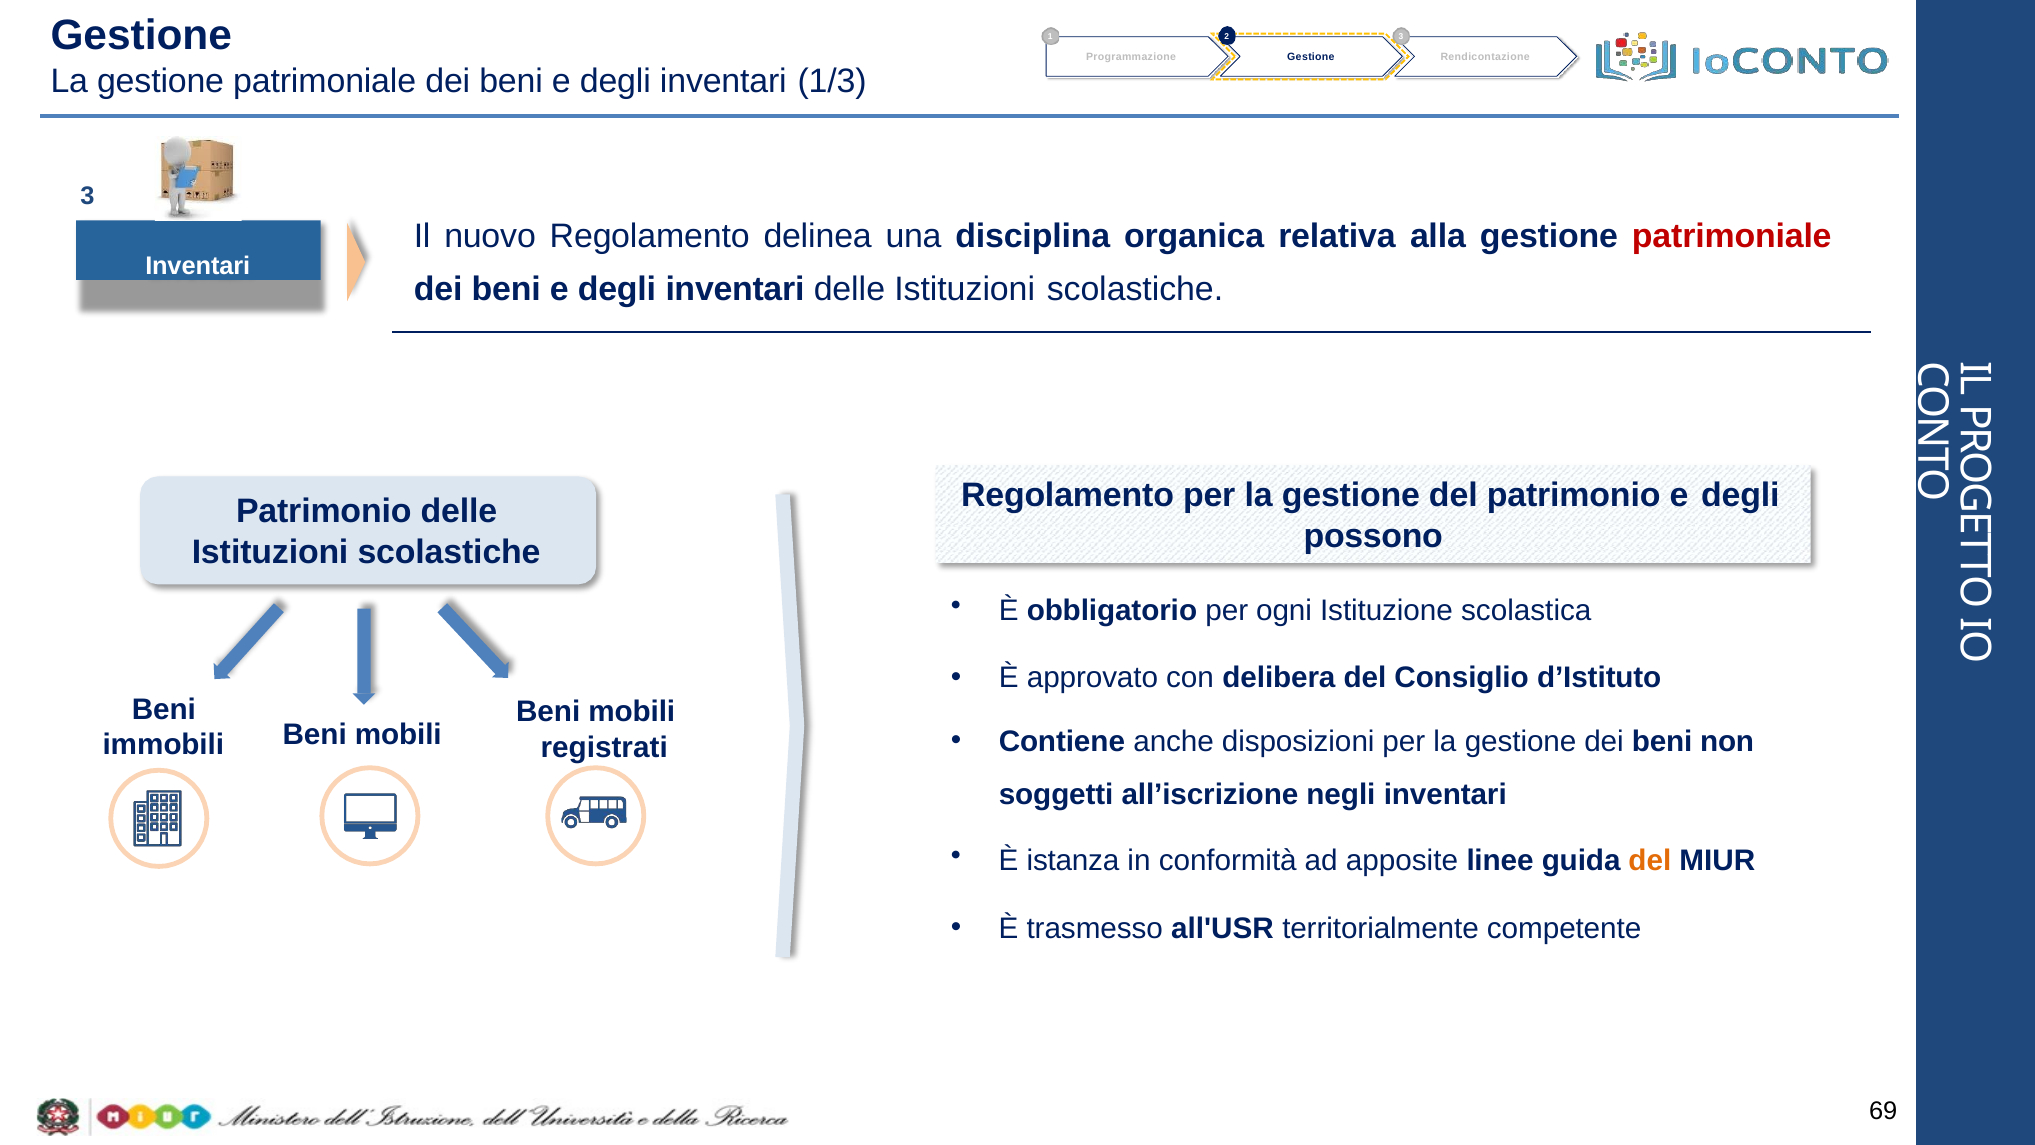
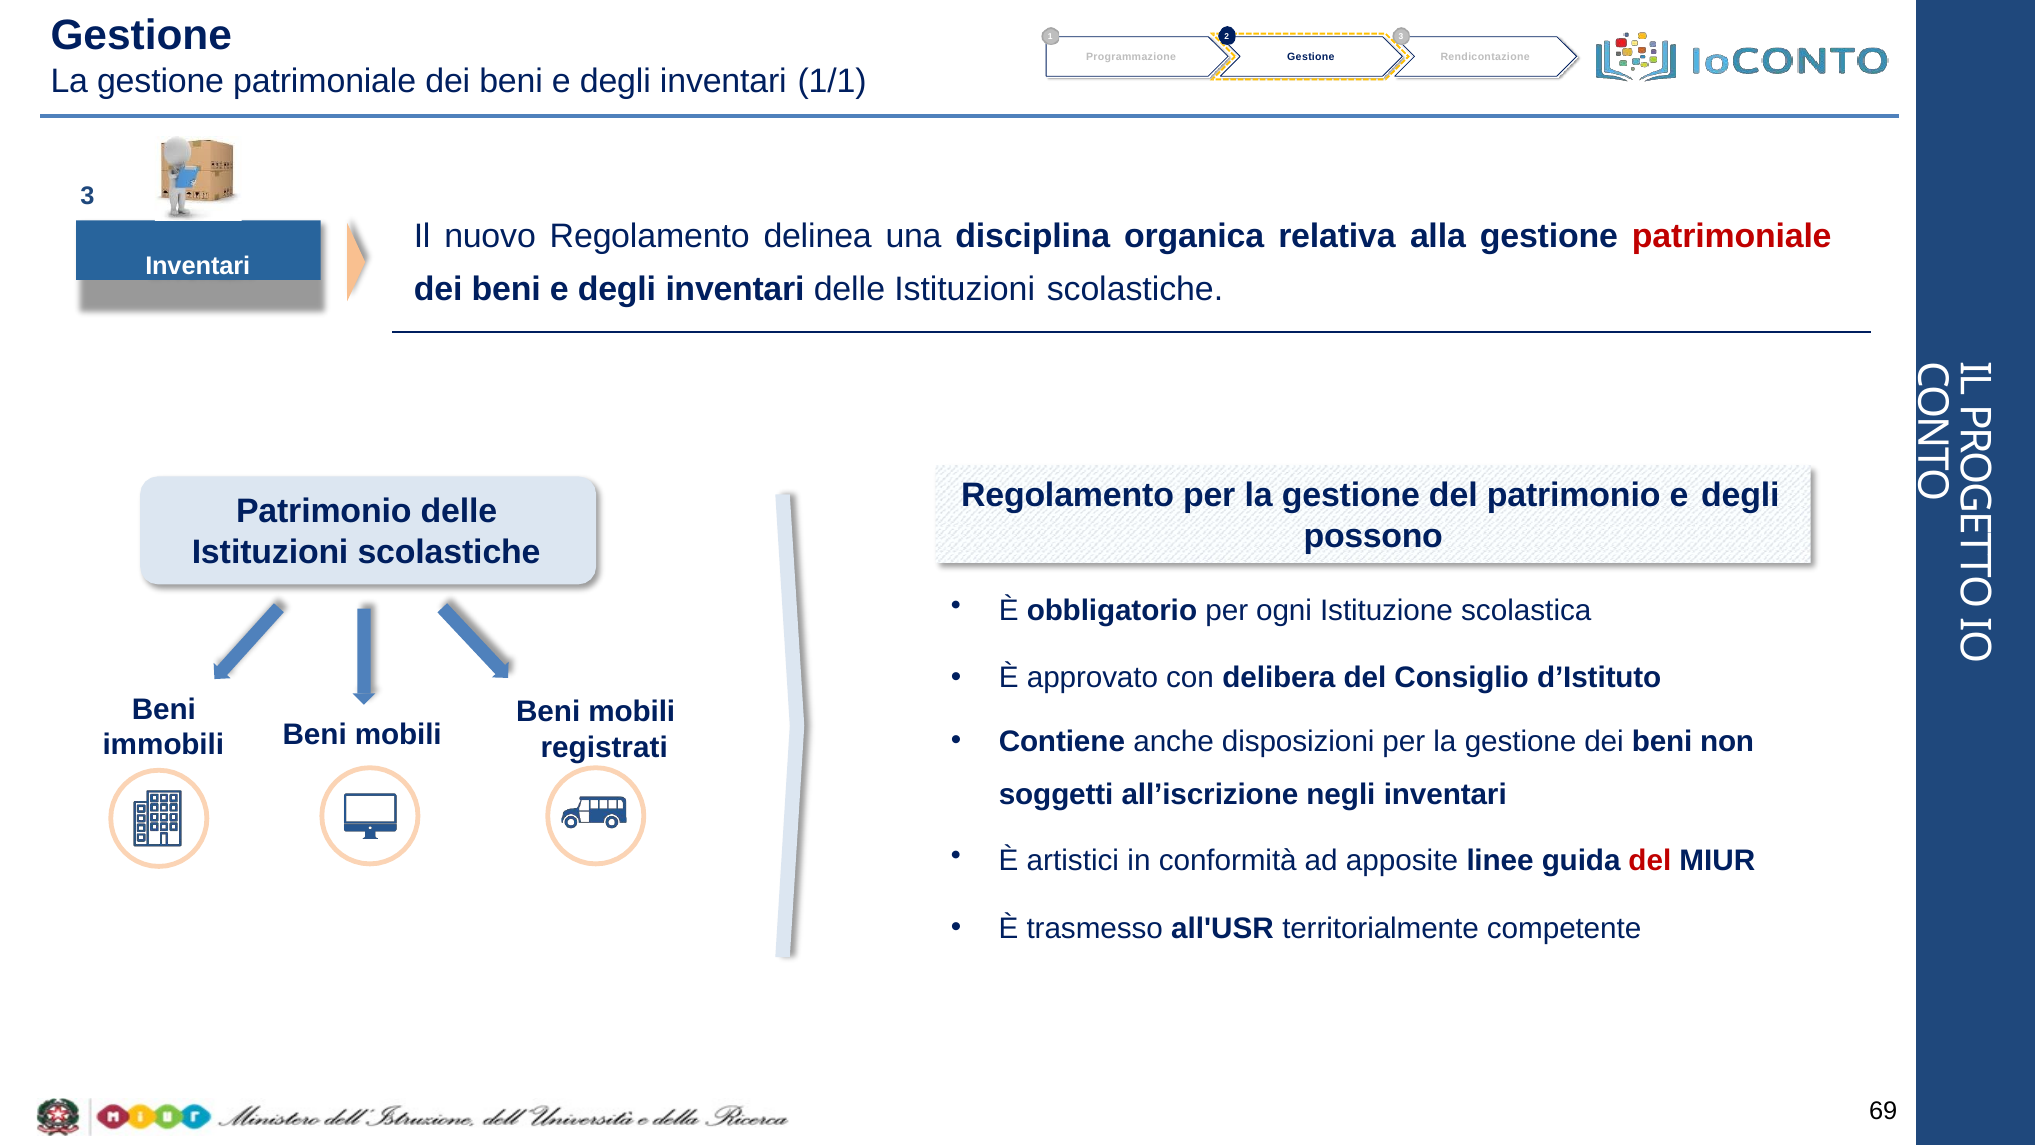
1/3: 1/3 -> 1/1
istanza: istanza -> artistici
del at (1650, 860) colour: orange -> red
